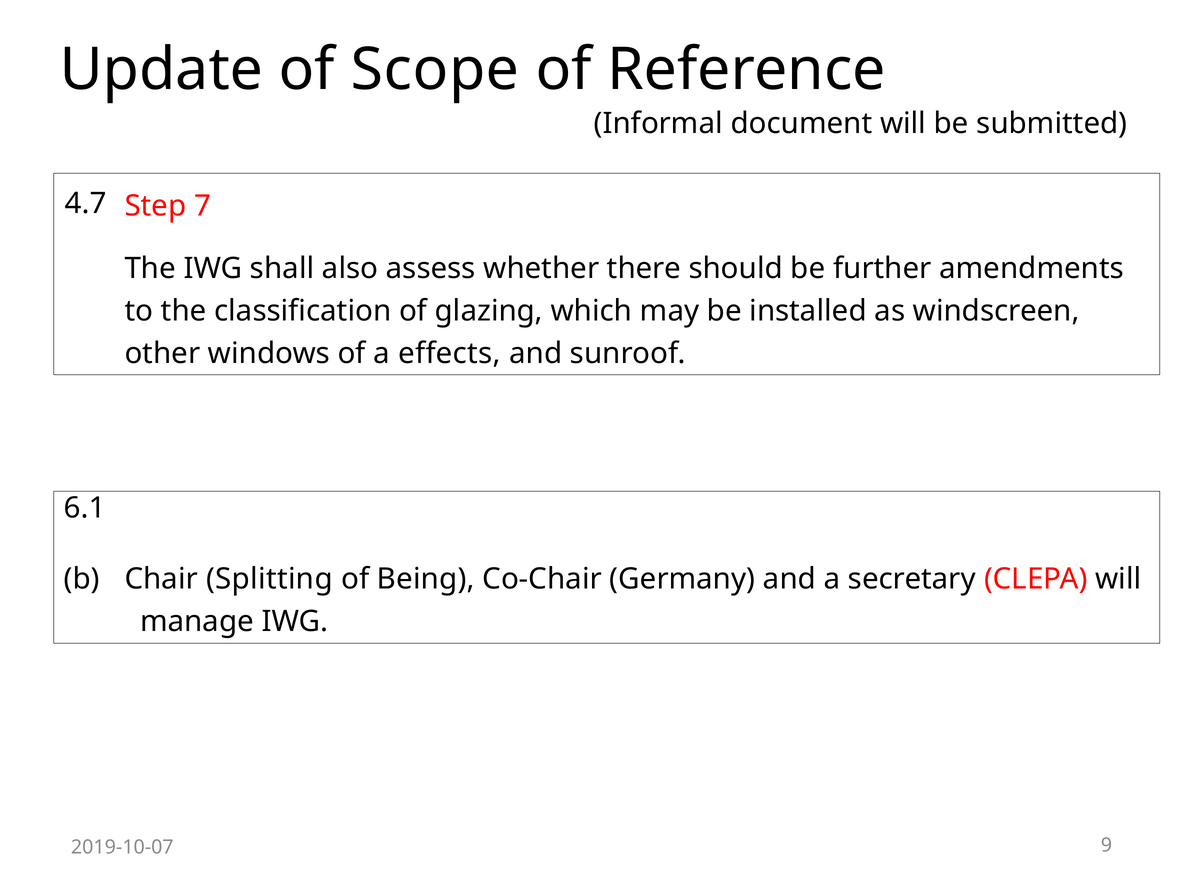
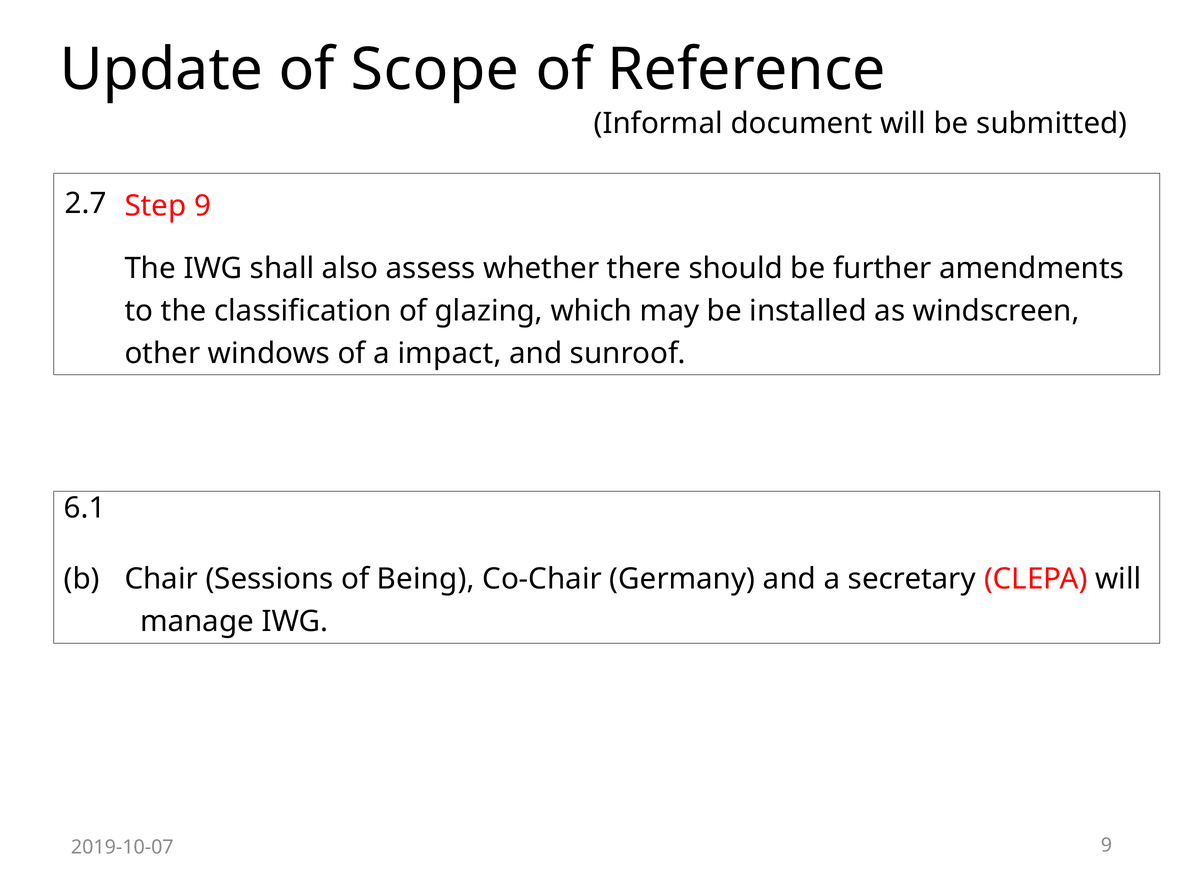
4.7: 4.7 -> 2.7
Step 7: 7 -> 9
effects: effects -> impact
Splitting: Splitting -> Sessions
